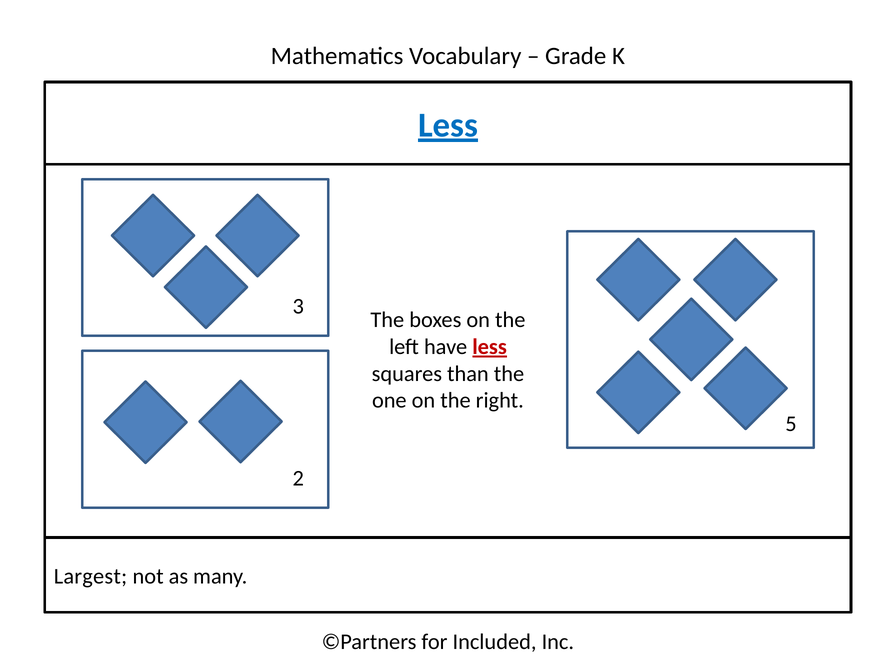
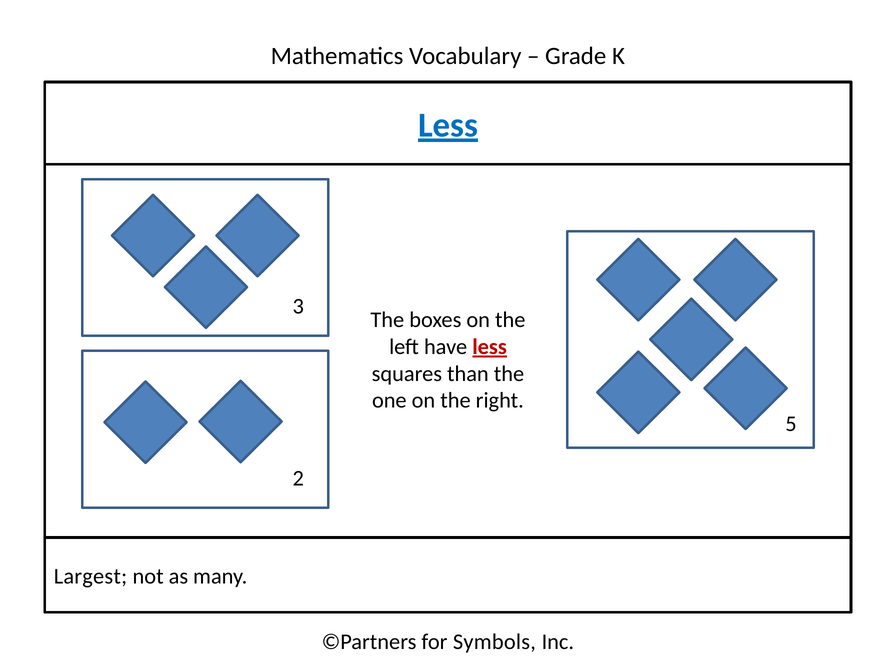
Included: Included -> Symbols
